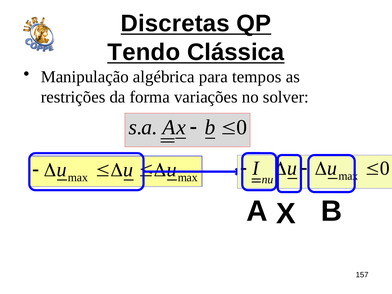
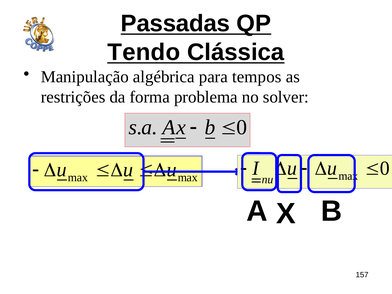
Discretas: Discretas -> Passadas
variações: variações -> problema
